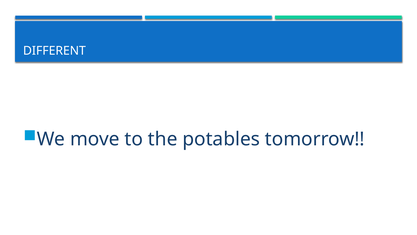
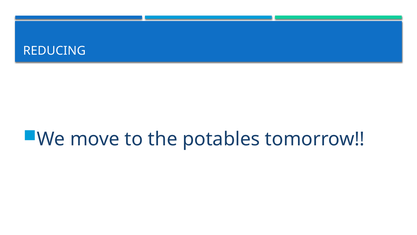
DIFFERENT: DIFFERENT -> REDUCING
